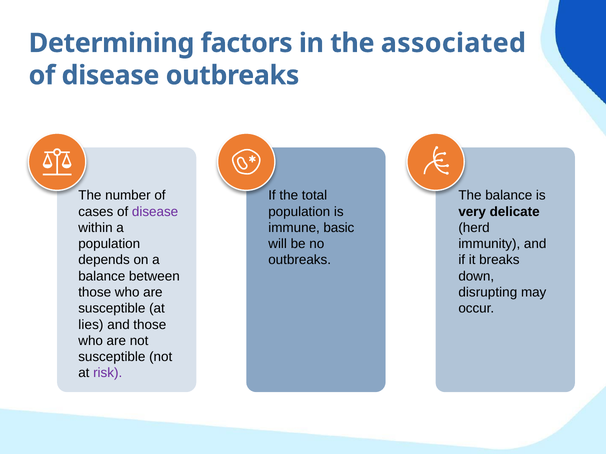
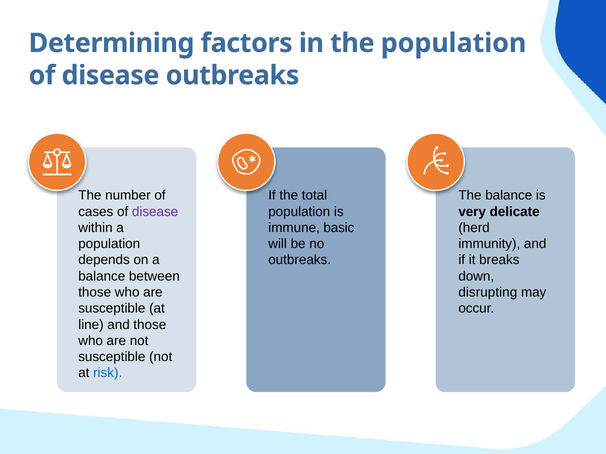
the associated: associated -> population
lies: lies -> line
risk colour: purple -> blue
